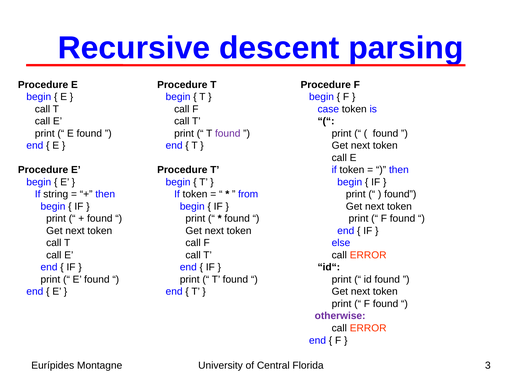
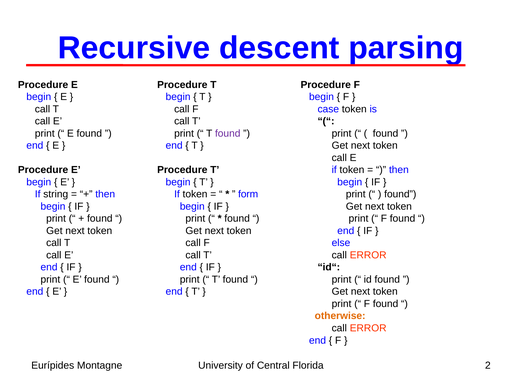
from: from -> form
otherwise colour: purple -> orange
3: 3 -> 2
